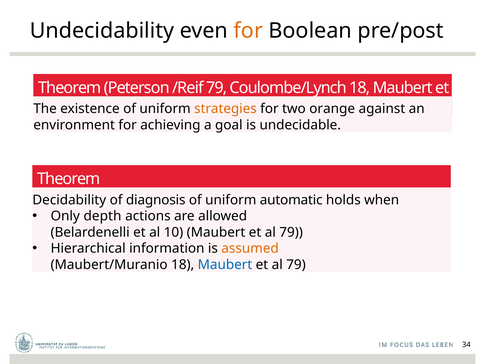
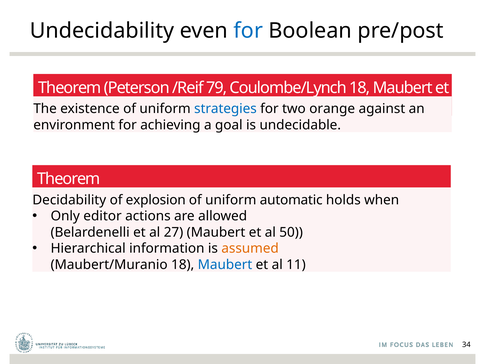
for at (248, 31) colour: orange -> blue
strategies colour: orange -> blue
diagnosis: diagnosis -> explosion
depth: depth -> editor
10: 10 -> 27
79 at (291, 232): 79 -> 50
79 at (296, 265): 79 -> 11
